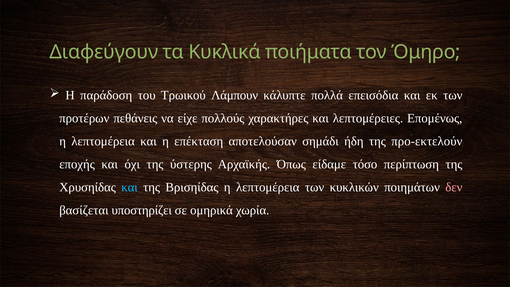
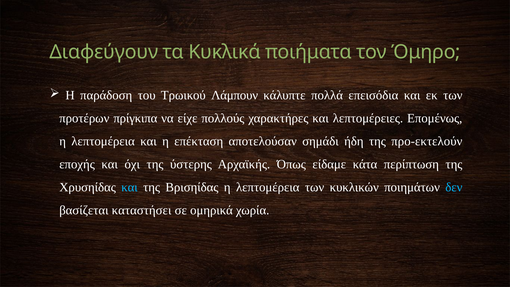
πεθάνεις: πεθάνεις -> πρίγκιπα
τόσο: τόσο -> κάτα
δεν colour: pink -> light blue
υποστηρίζει: υποστηρίζει -> καταστήσει
